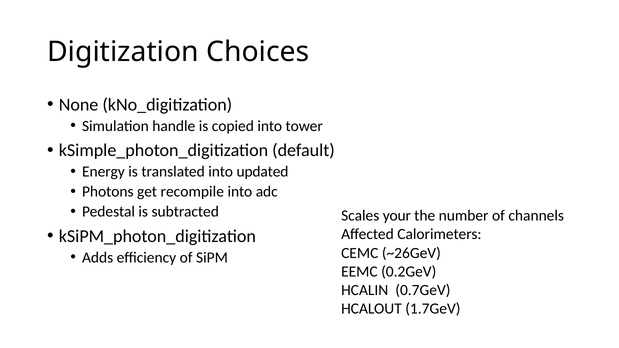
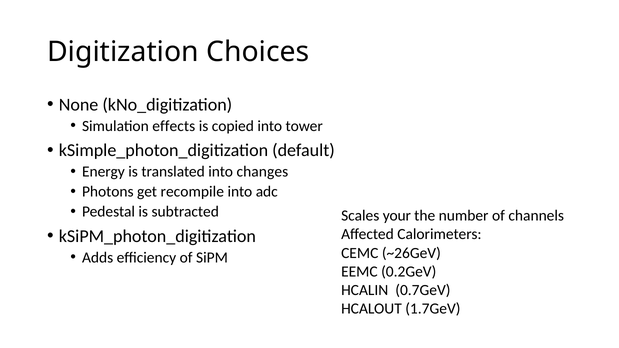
handle: handle -> effects
updated: updated -> changes
